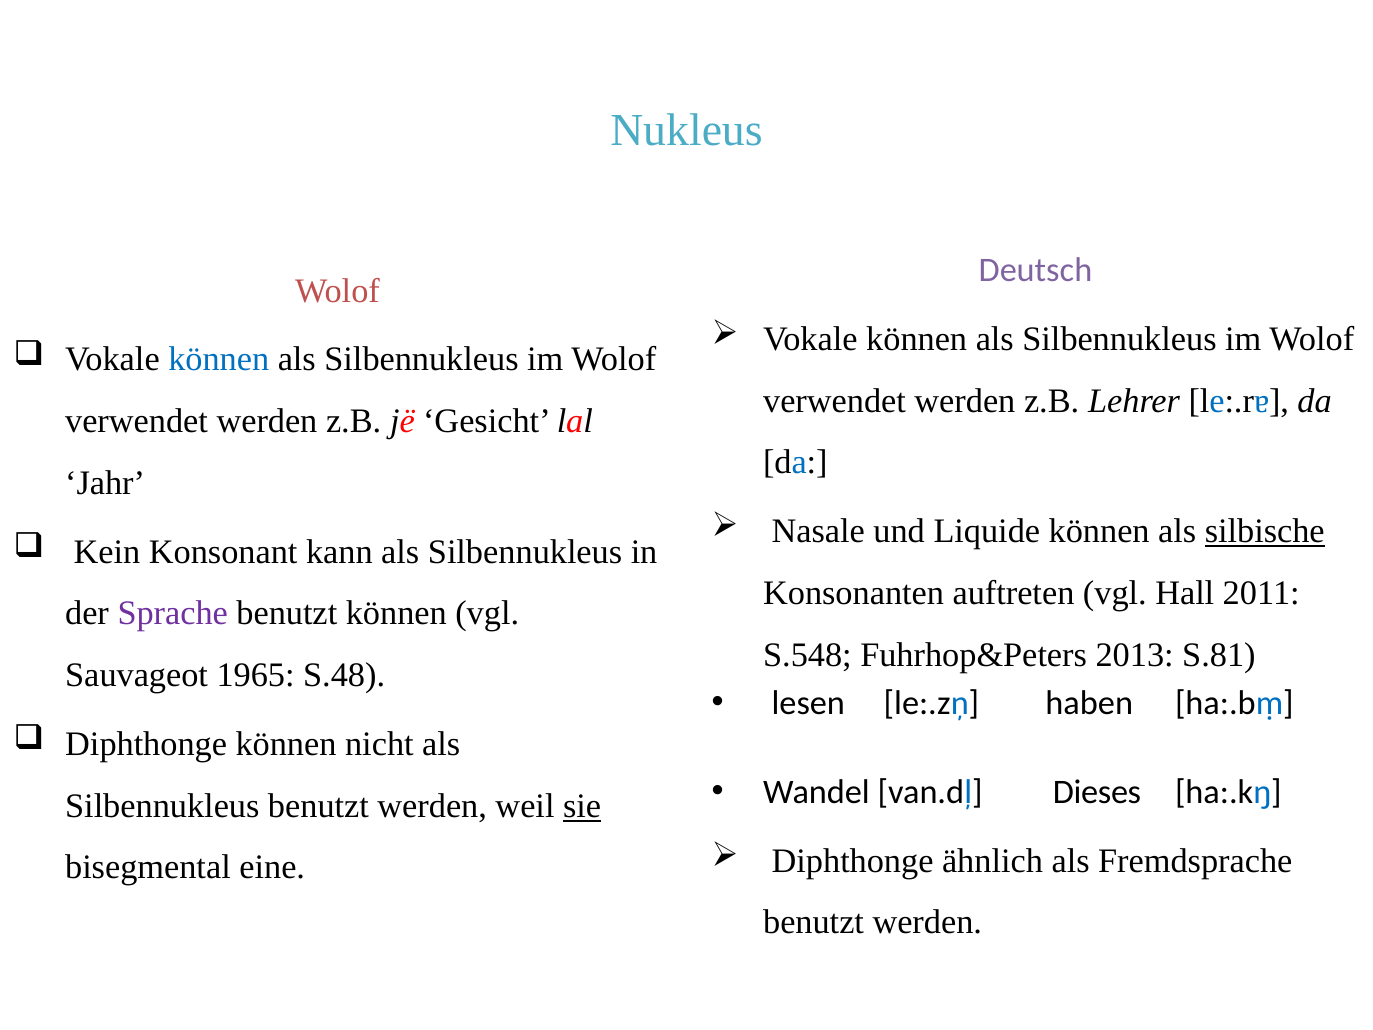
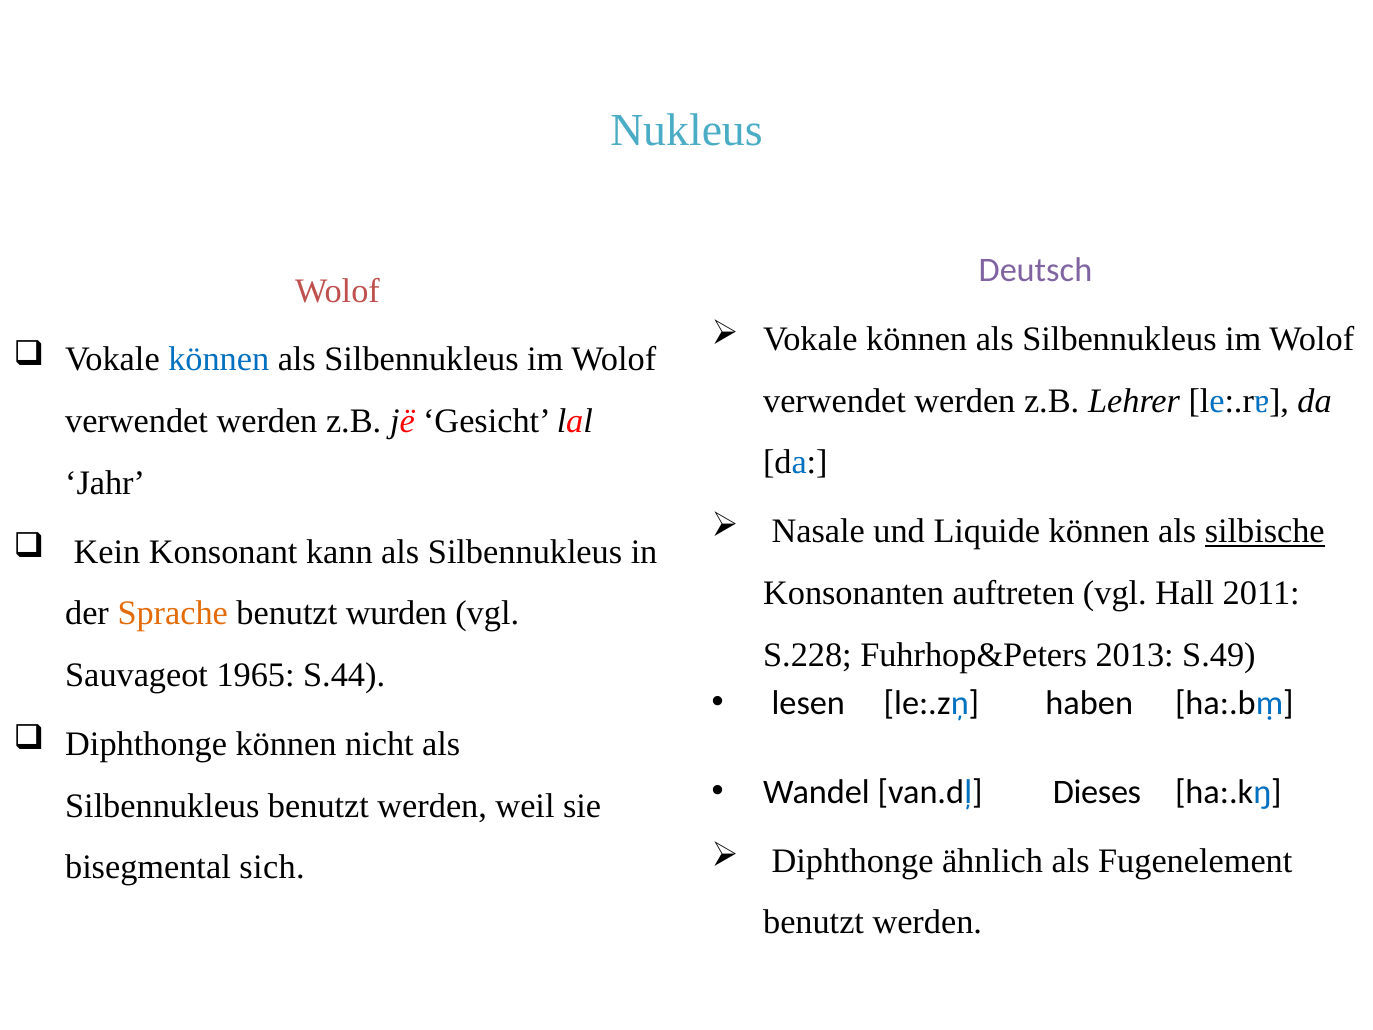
Sprache colour: purple -> orange
benutzt können: können -> wurden
S.548: S.548 -> S.228
S.81: S.81 -> S.49
S.48: S.48 -> S.44
sie underline: present -> none
Fremdsprache: Fremdsprache -> Fugenelement
eine: eine -> sich
